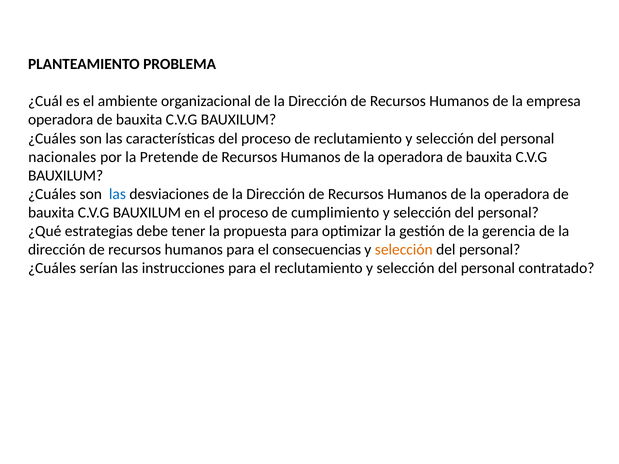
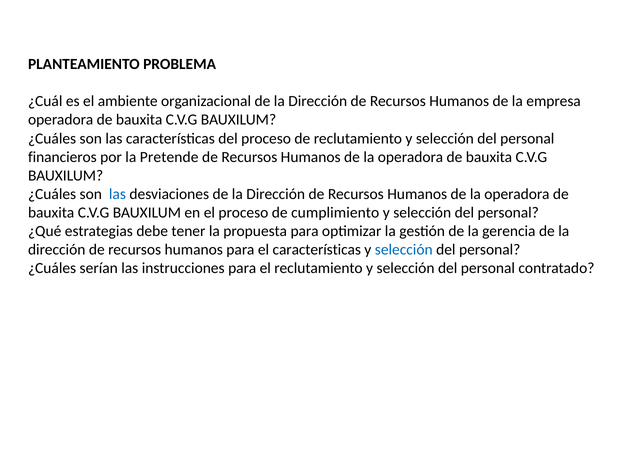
nacionales: nacionales -> financieros
el consecuencias: consecuencias -> características
selección at (404, 250) colour: orange -> blue
